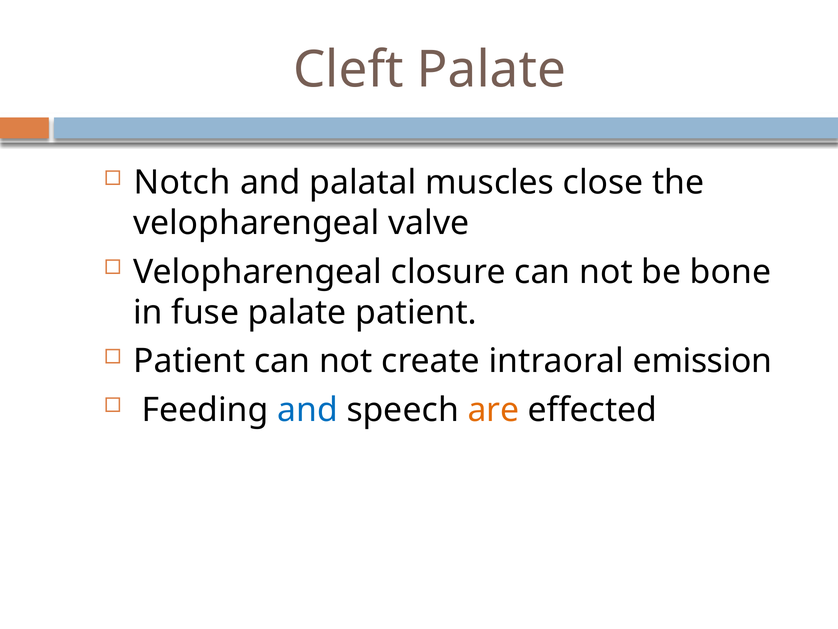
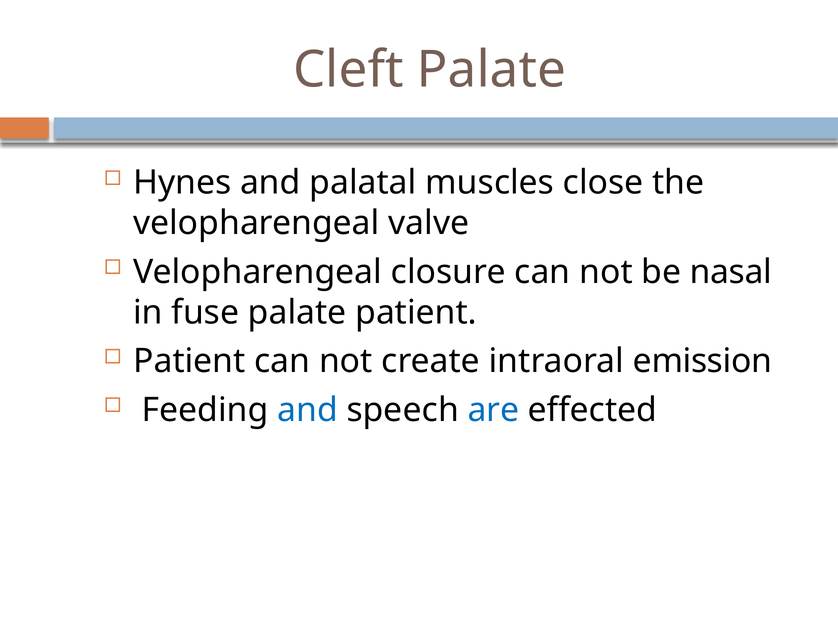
Notch: Notch -> Hynes
bone: bone -> nasal
are colour: orange -> blue
